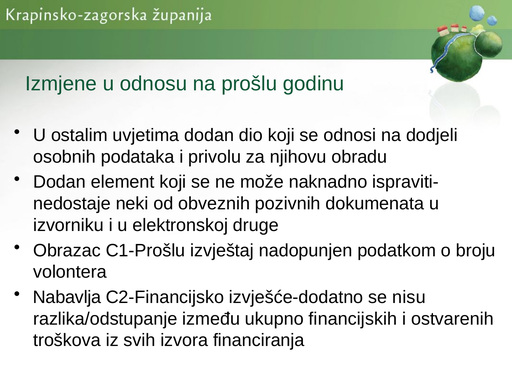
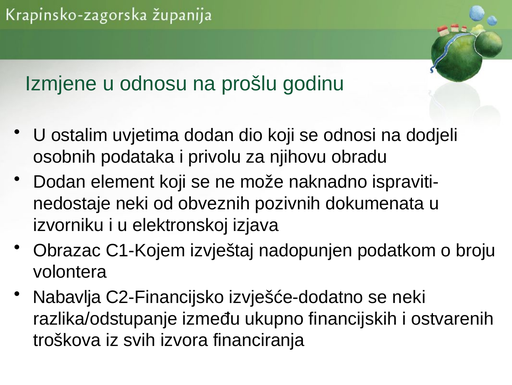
druge: druge -> izjava
C1-Prošlu: C1-Prošlu -> C1-Kojem
se nisu: nisu -> neki
